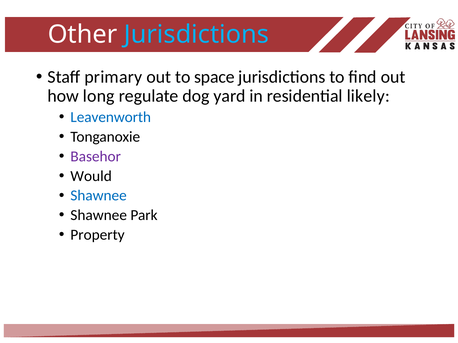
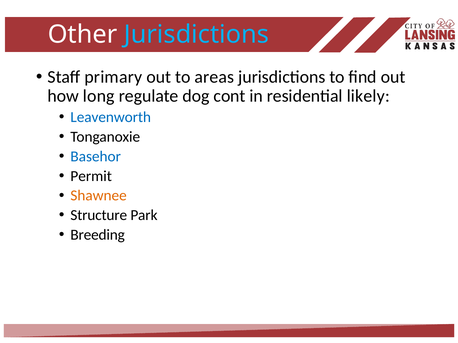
space: space -> areas
yard: yard -> cont
Basehor colour: purple -> blue
Would: Would -> Permit
Shawnee at (99, 196) colour: blue -> orange
Shawnee at (99, 216): Shawnee -> Structure
Property: Property -> Breeding
